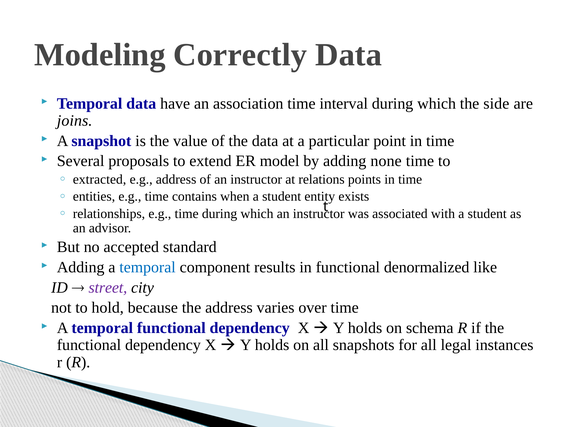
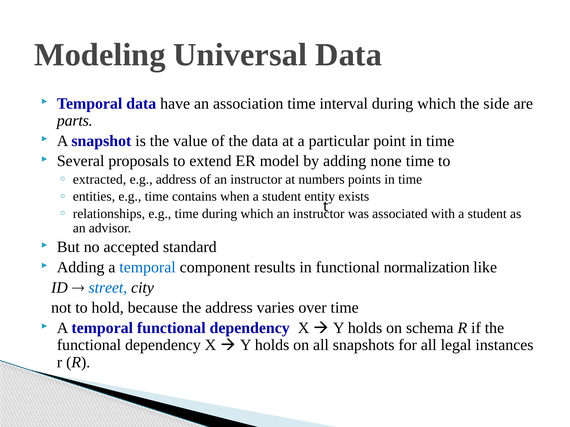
Correctly: Correctly -> Universal
joins: joins -> parts
relations: relations -> numbers
denormalized: denormalized -> normalization
street colour: purple -> blue
